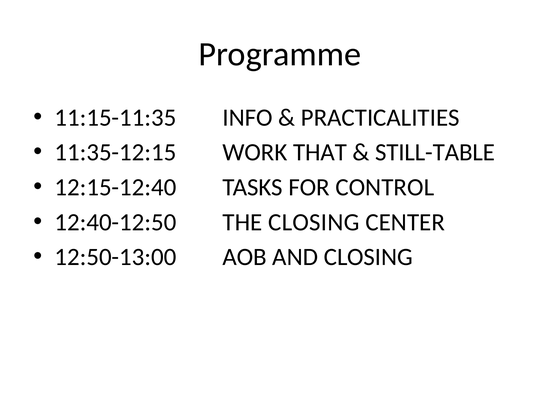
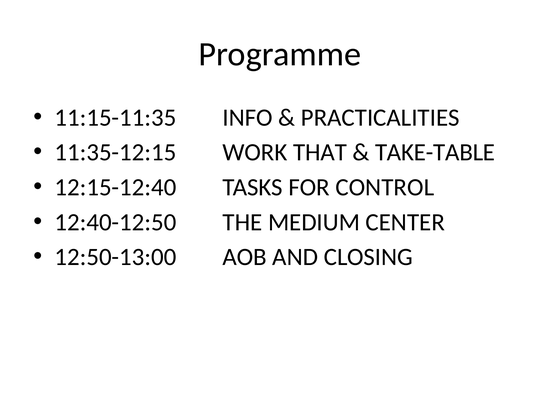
STILL-TABLE: STILL-TABLE -> TAKE-TABLE
THE CLOSING: CLOSING -> MEDIUM
